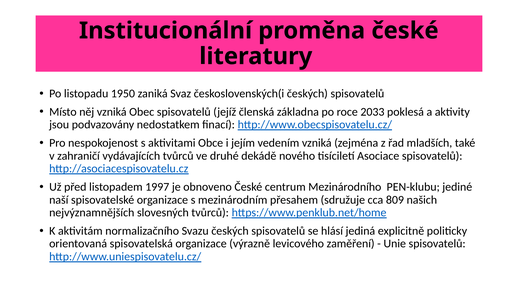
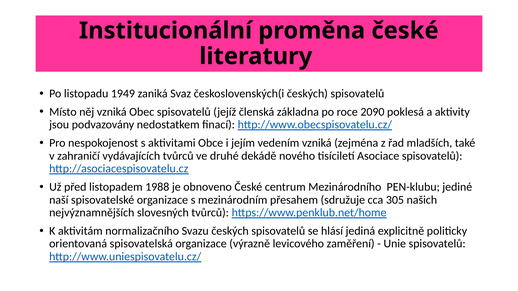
1950: 1950 -> 1949
2033: 2033 -> 2090
1997: 1997 -> 1988
809: 809 -> 305
